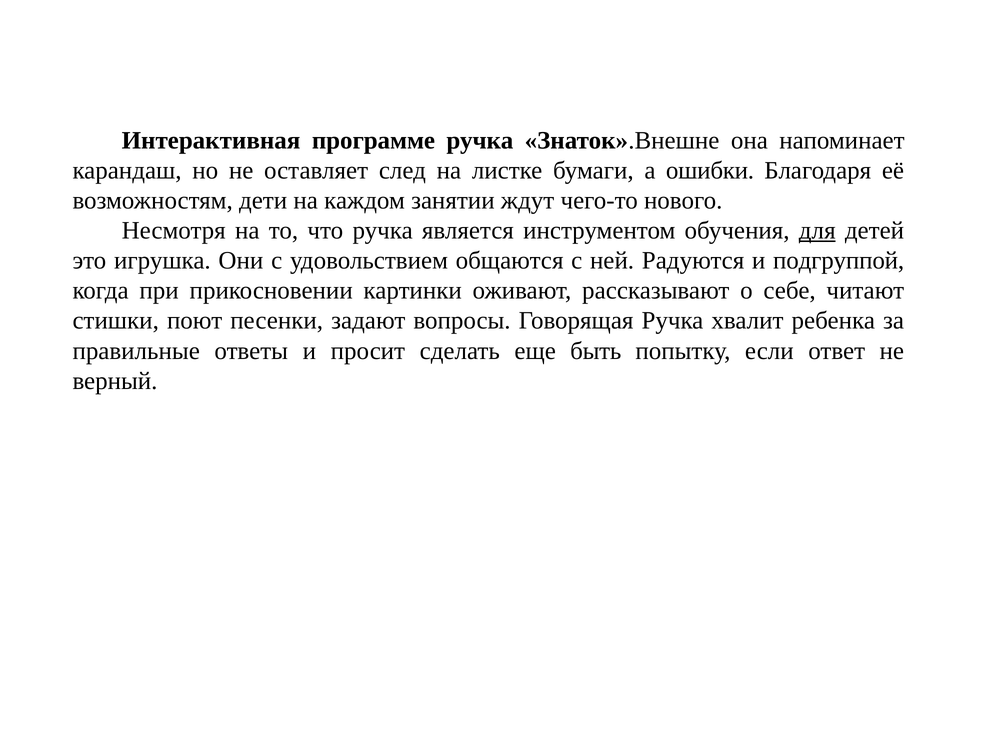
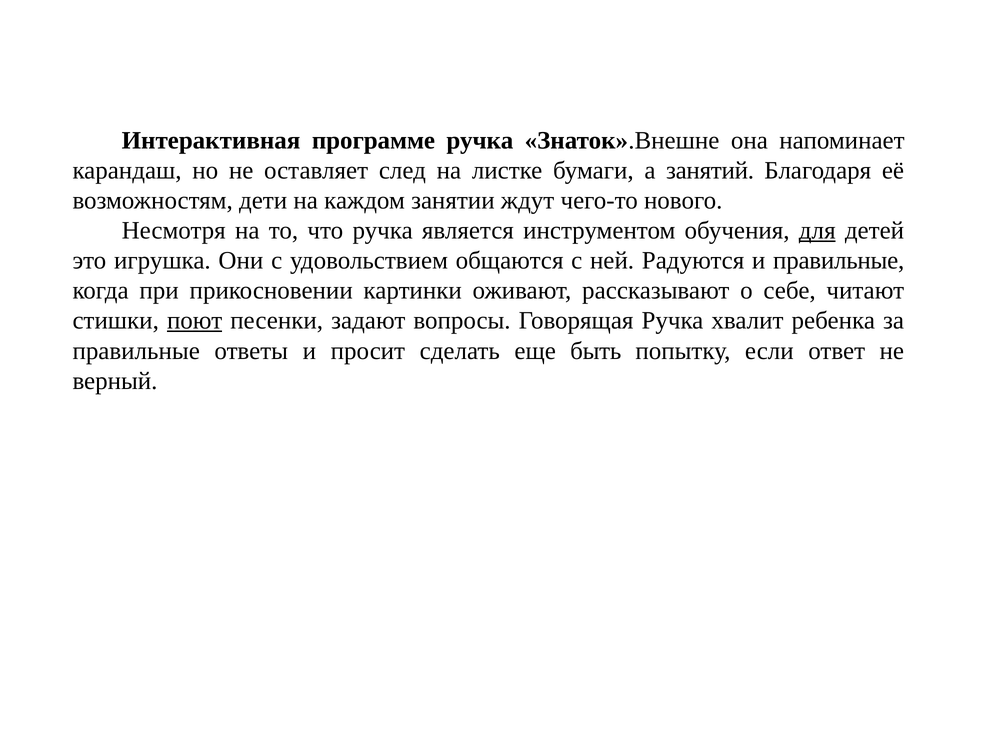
ошибки: ошибки -> занятий
и подгруппой: подгруппой -> правильные
поют underline: none -> present
